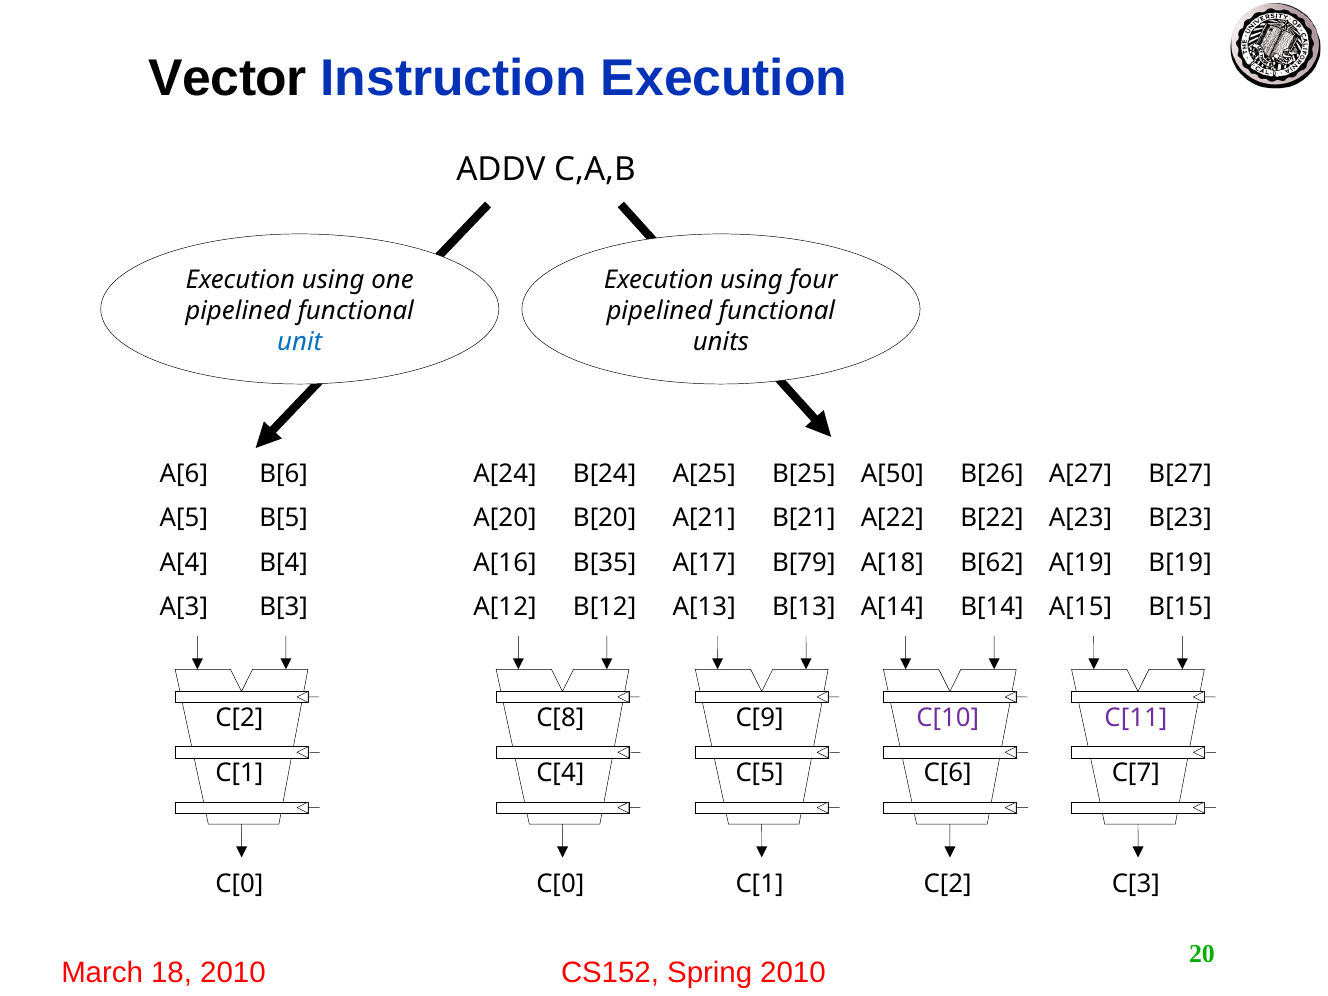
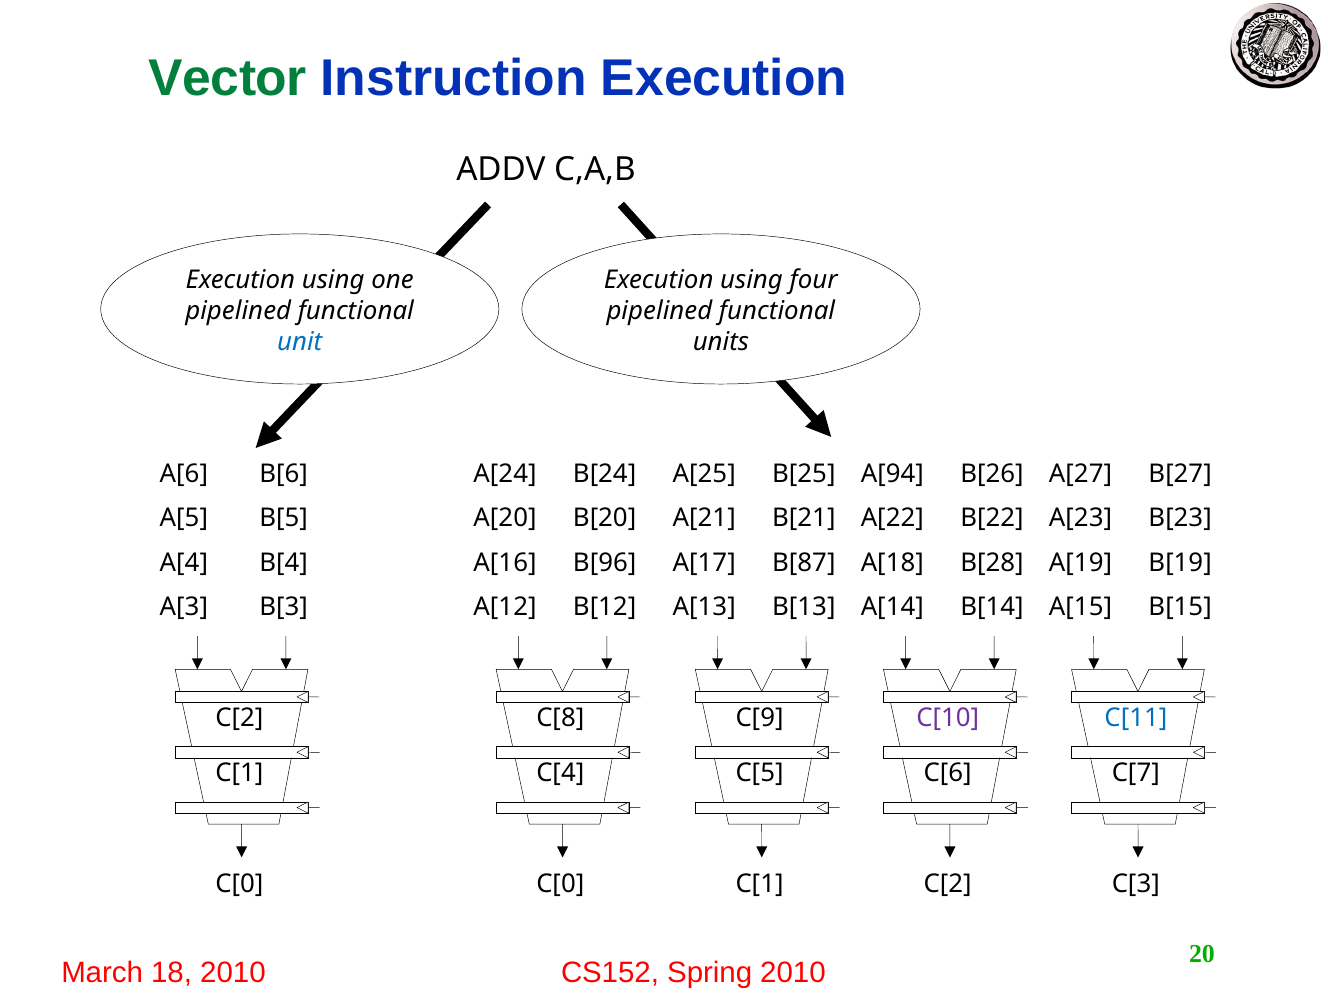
Vector colour: black -> green
A[50: A[50 -> A[94
B[35: B[35 -> B[96
B[79: B[79 -> B[87
B[62: B[62 -> B[28
C[11 colour: purple -> blue
